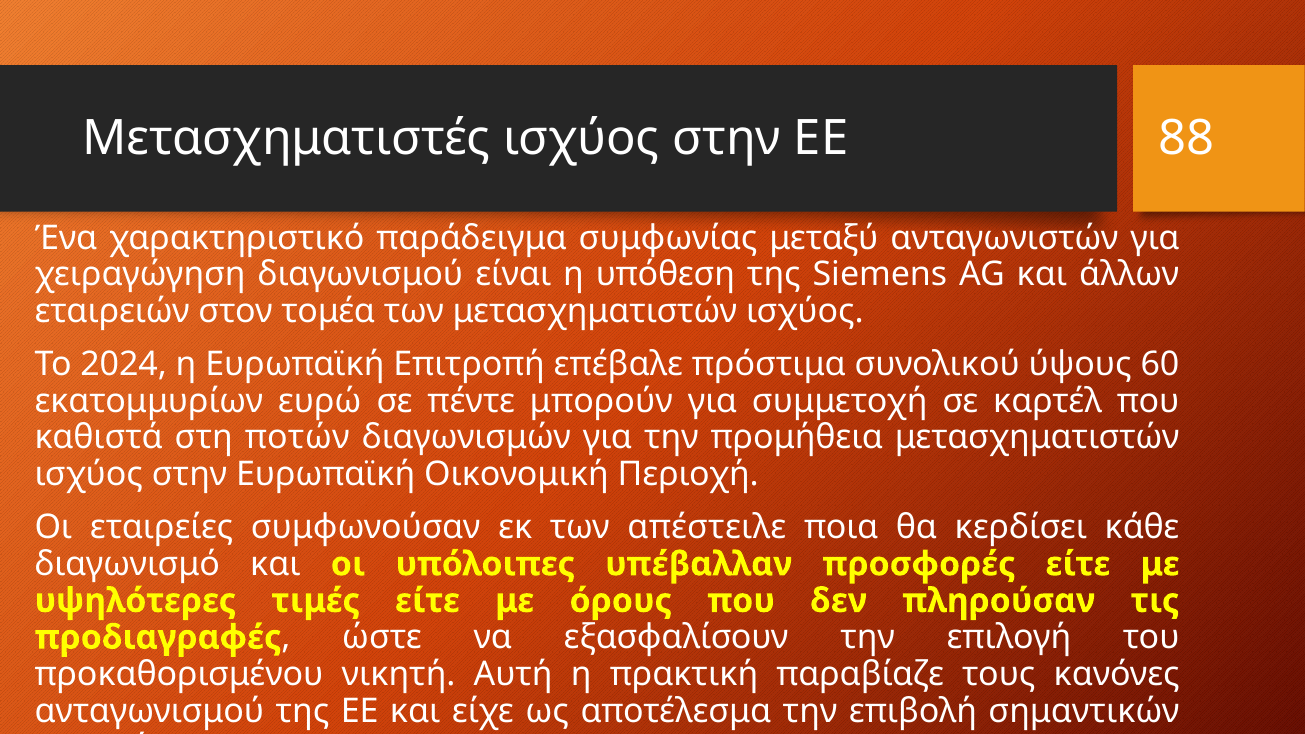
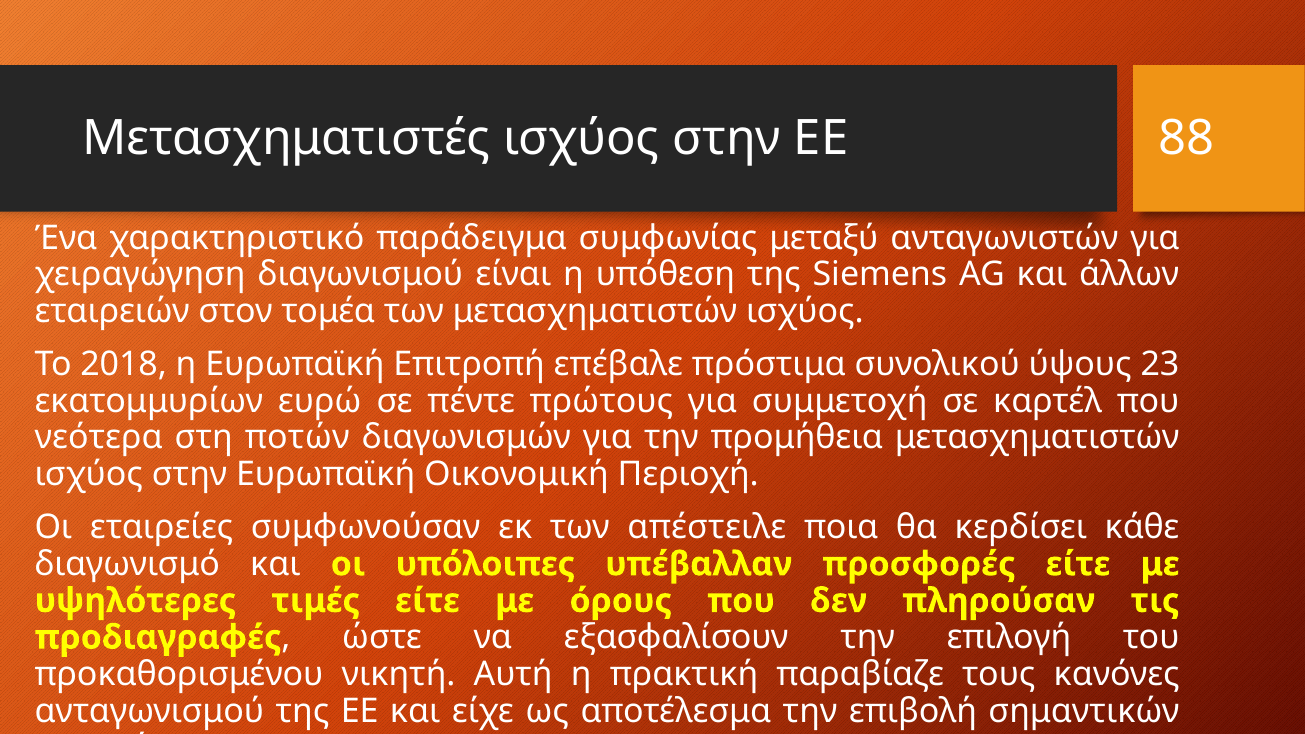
2024: 2024 -> 2018
60: 60 -> 23
μπορούν: μπορούν -> πρώτους
καθιστά: καθιστά -> νεότερα
